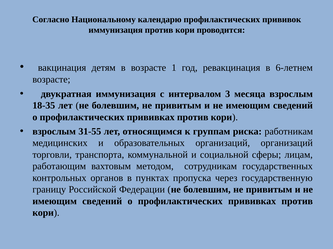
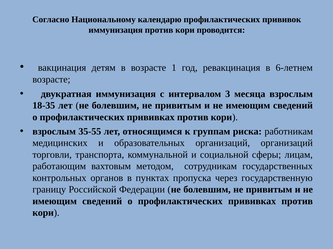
31-55: 31-55 -> 35-55
